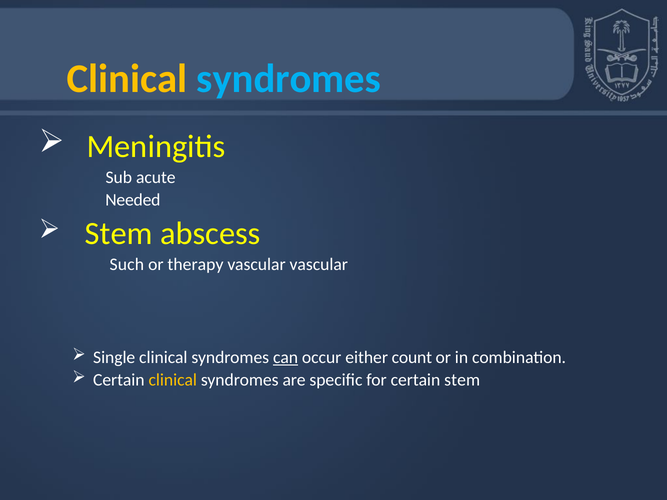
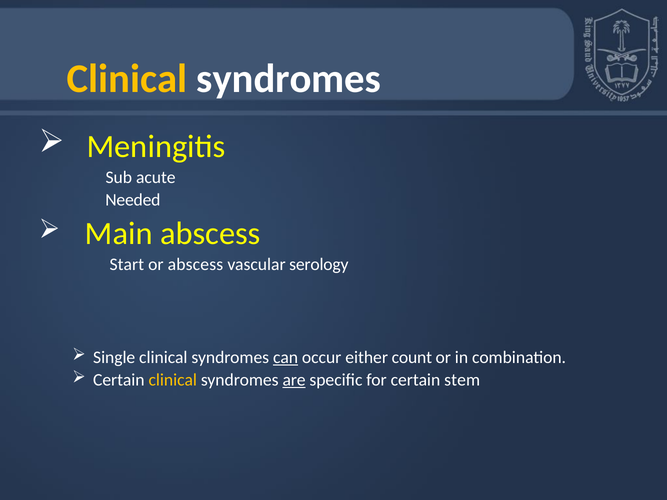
syndromes at (289, 79) colour: light blue -> white
Stem at (119, 234): Stem -> Main
Such: Such -> Start
or therapy: therapy -> abscess
vascular vascular: vascular -> serology
are underline: none -> present
